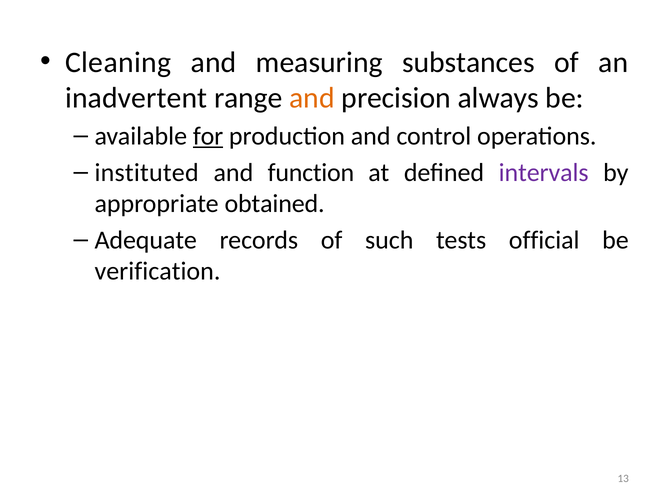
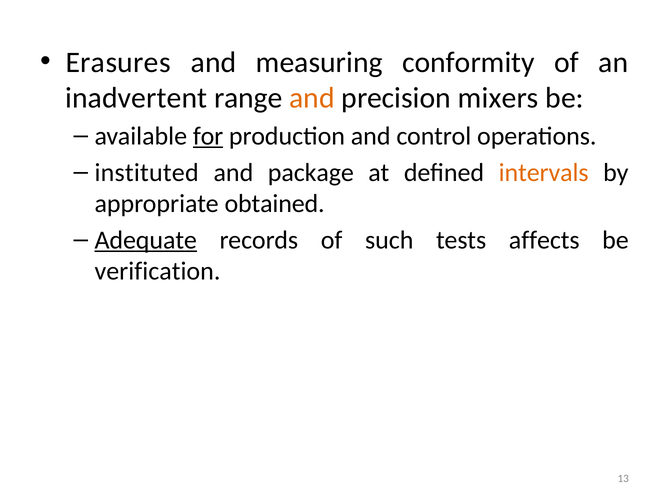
Cleaning: Cleaning -> Erasures
substances: substances -> conformity
always: always -> mixers
function: function -> package
intervals colour: purple -> orange
Adequate underline: none -> present
official: official -> affects
